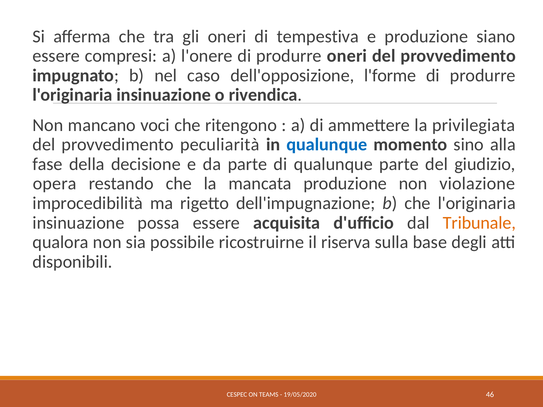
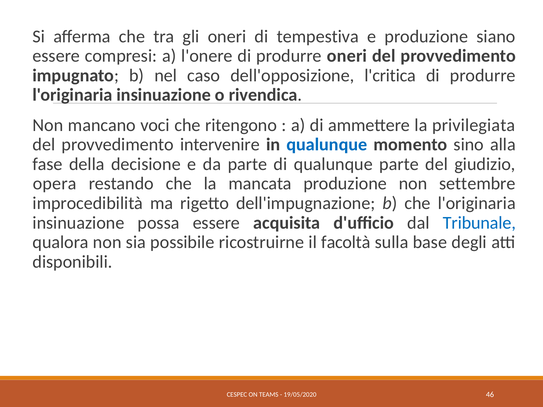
l'forme: l'forme -> l'critica
peculiarità: peculiarità -> intervenire
violazione: violazione -> settembre
Tribunale colour: orange -> blue
riserva: riserva -> facoltà
